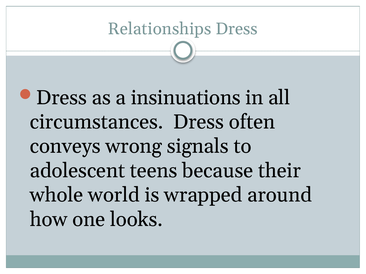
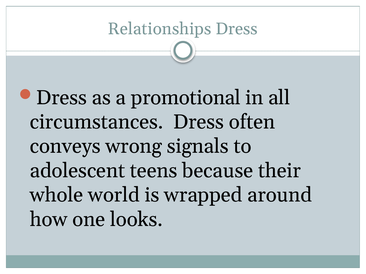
insinuations: insinuations -> promotional
